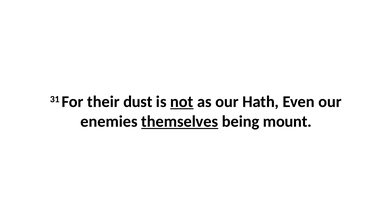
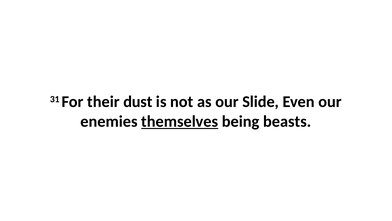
not underline: present -> none
Hath: Hath -> Slide
mount: mount -> beasts
